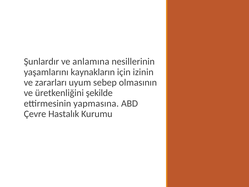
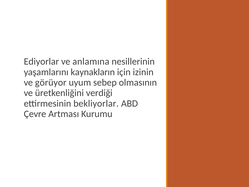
Şunlardır: Şunlardır -> Ediyorlar
zararları: zararları -> görüyor
şekilde: şekilde -> verdiği
yapmasına: yapmasına -> bekliyorlar
Hastalık: Hastalık -> Artması
